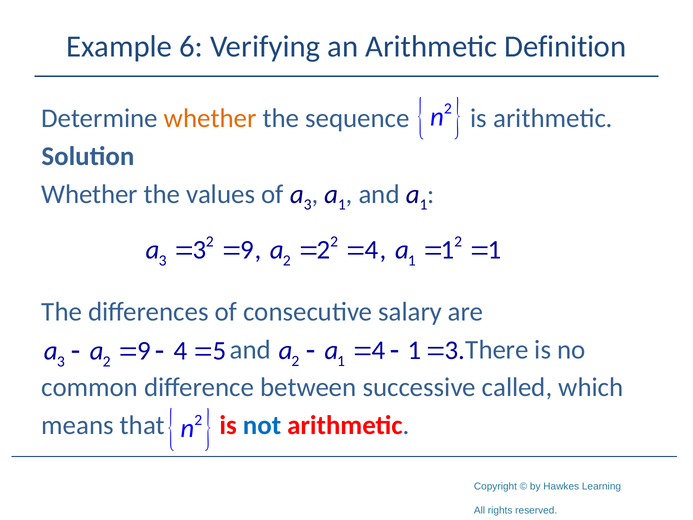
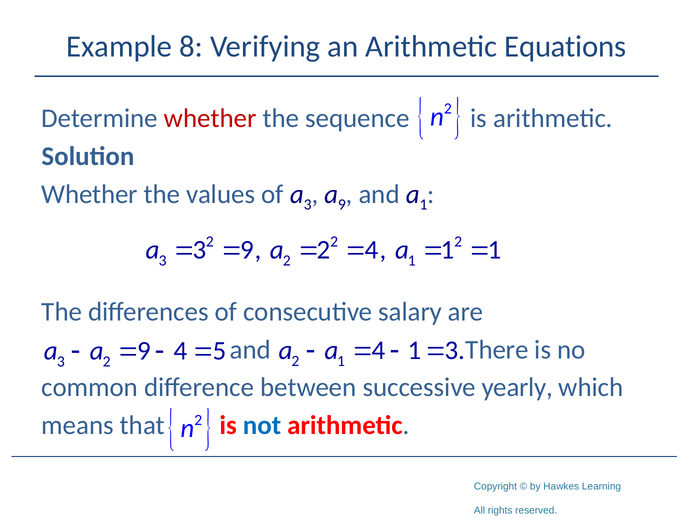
6: 6 -> 8
Definition: Definition -> Equations
whether at (210, 118) colour: orange -> red
1 at (342, 204): 1 -> 9
called: called -> yearly
